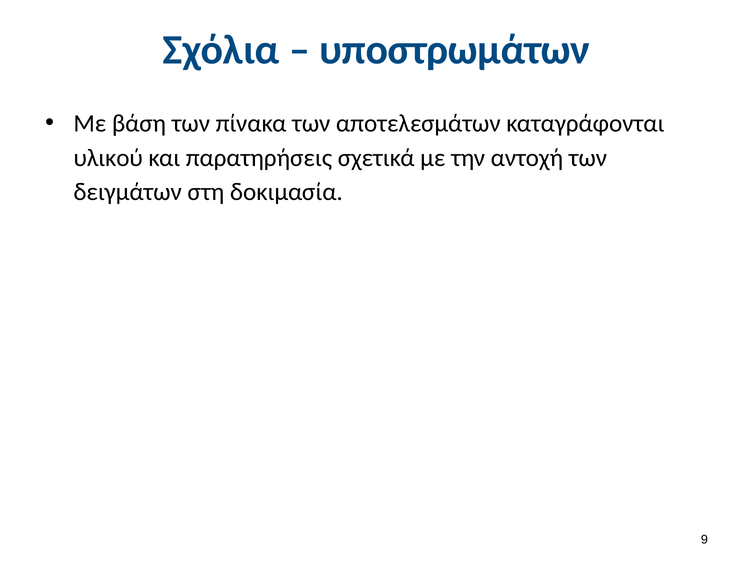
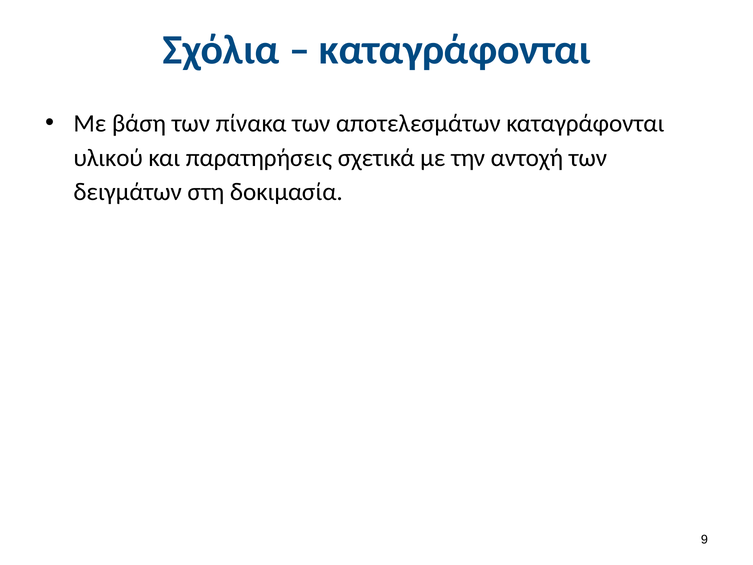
υποστρωμάτων at (455, 50): υποστρωμάτων -> καταγράφονται
